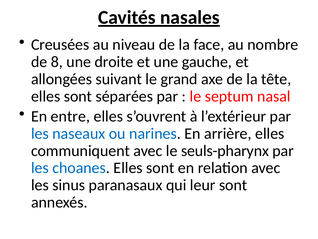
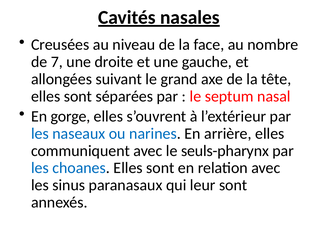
8: 8 -> 7
entre: entre -> gorge
